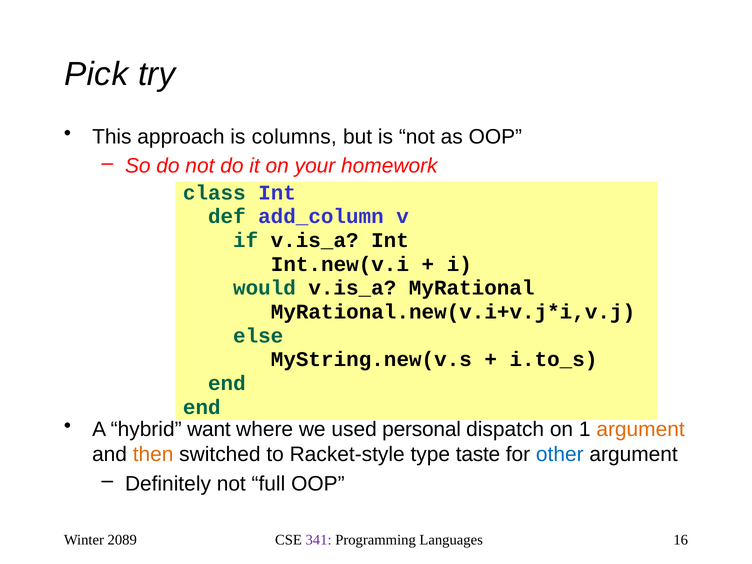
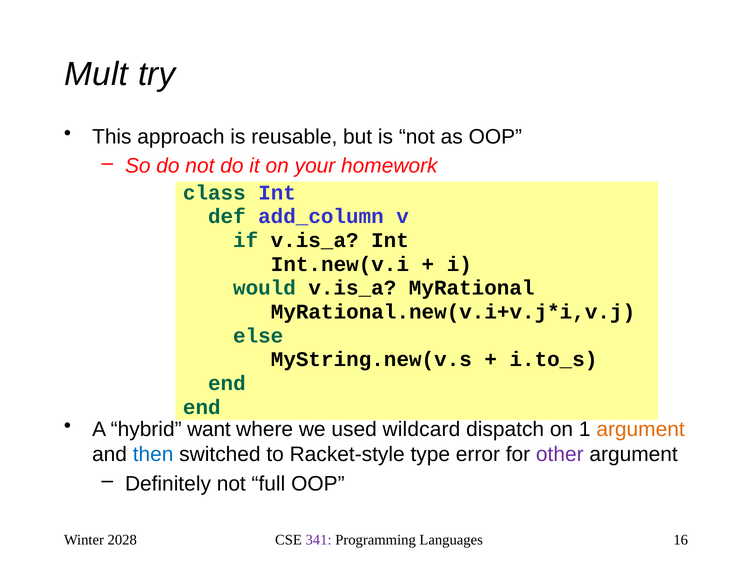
Pick: Pick -> Mult
columns: columns -> reusable
personal: personal -> wildcard
then colour: orange -> blue
taste: taste -> error
other colour: blue -> purple
2089: 2089 -> 2028
